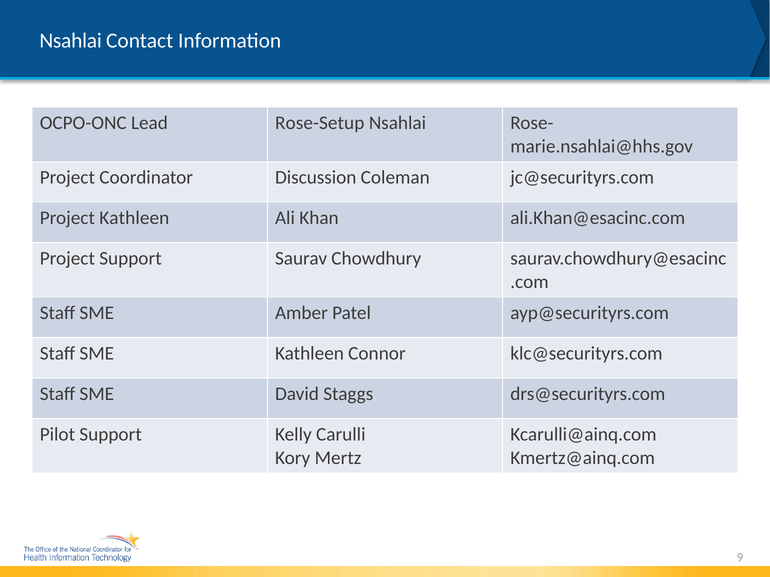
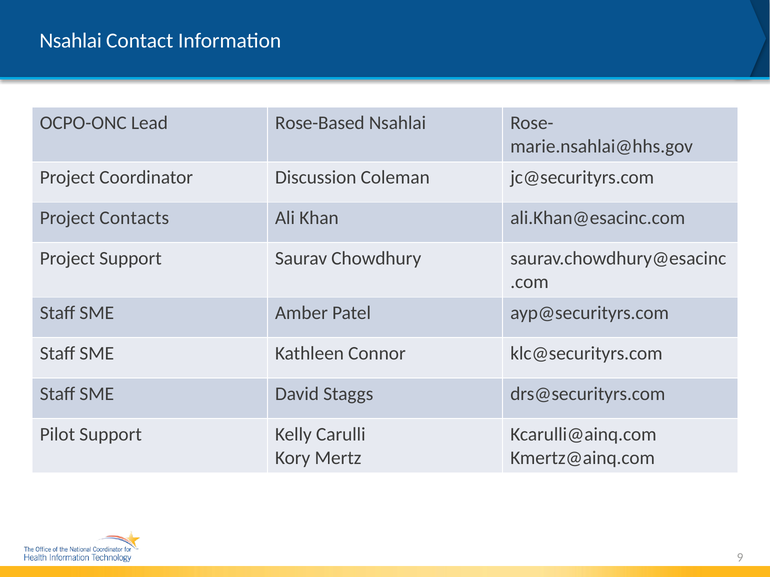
Rose-Setup: Rose-Setup -> Rose-Based
Project Kathleen: Kathleen -> Contacts
